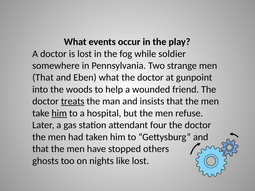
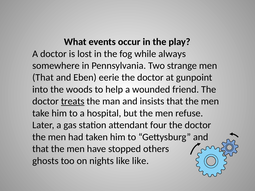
soldier: soldier -> always
Eben what: what -> eerie
him at (59, 113) underline: present -> none
like lost: lost -> like
